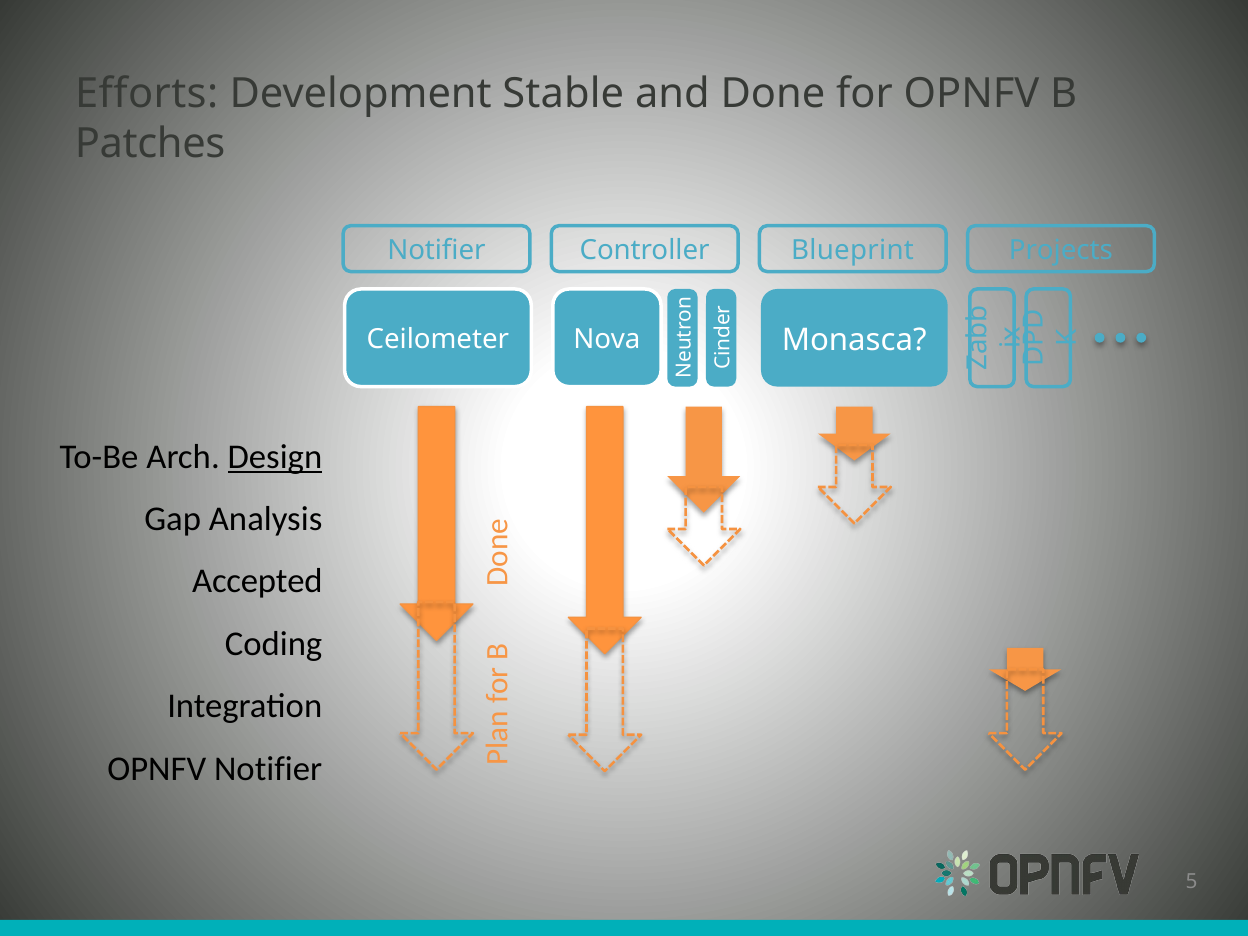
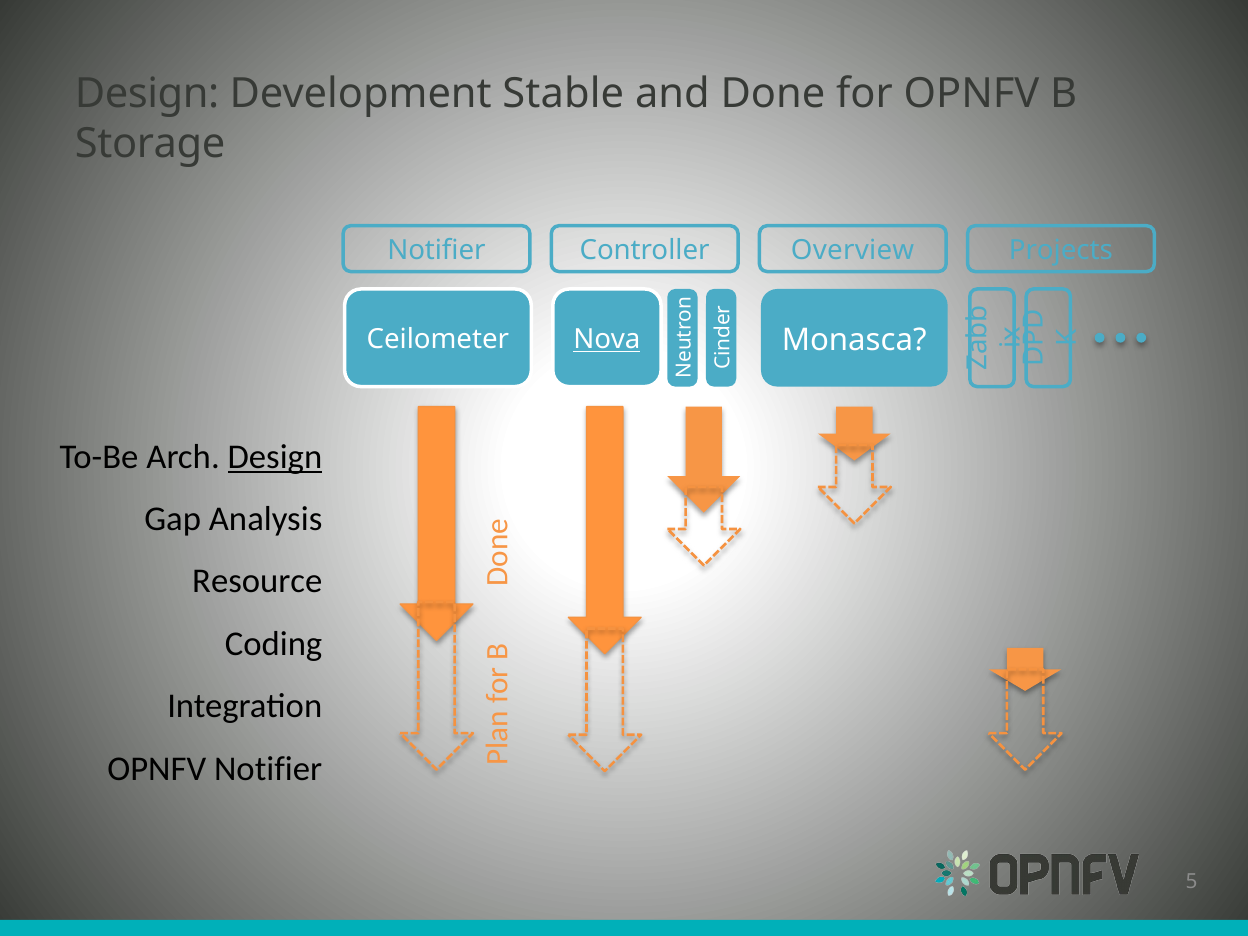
Efforts at (147, 93): Efforts -> Design
Patches: Patches -> Storage
Blueprint: Blueprint -> Overview
Nova underline: none -> present
Accepted: Accepted -> Resource
